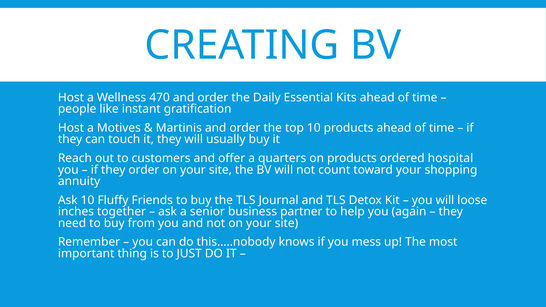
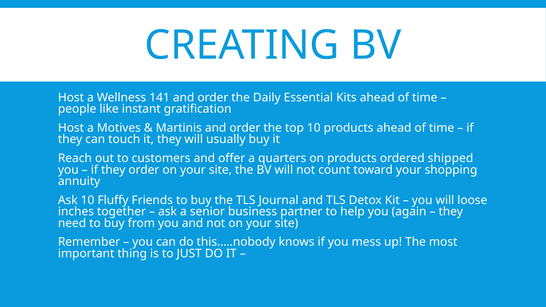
470: 470 -> 141
hospital: hospital -> shipped
